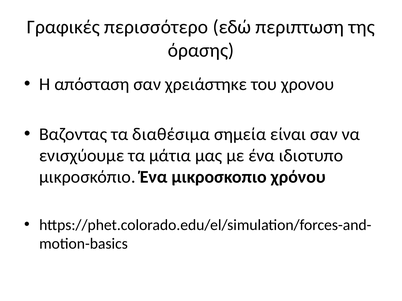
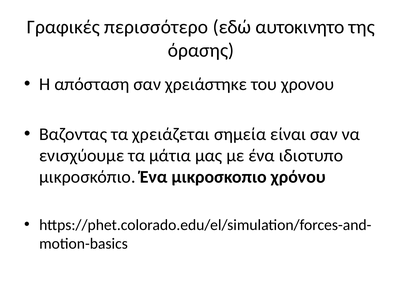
περιπτωση: περιπτωση -> αυτοκινητο
διαθέσιμα: διαθέσιμα -> χρειάζεται
